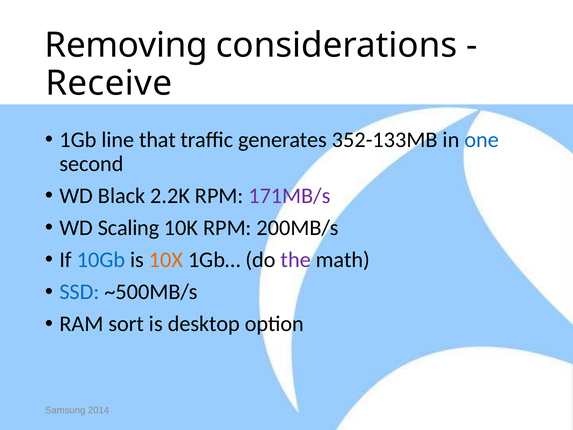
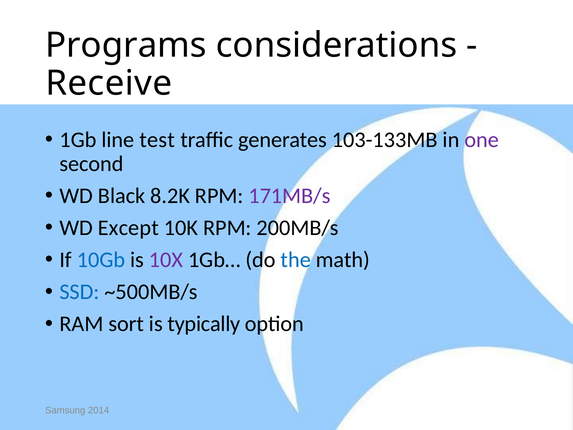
Removing: Removing -> Programs
that: that -> test
352-133MB: 352-133MB -> 103-133MB
one colour: blue -> purple
2.2K: 2.2K -> 8.2K
Scaling: Scaling -> Except
10X colour: orange -> purple
the colour: purple -> blue
desktop: desktop -> typically
